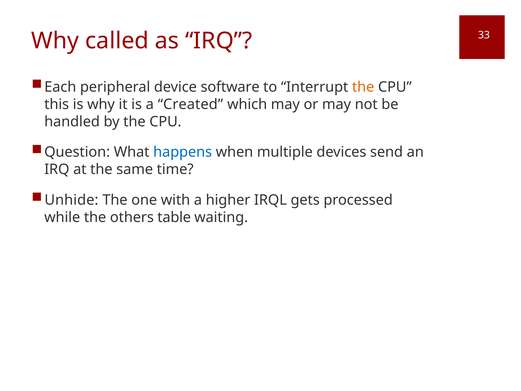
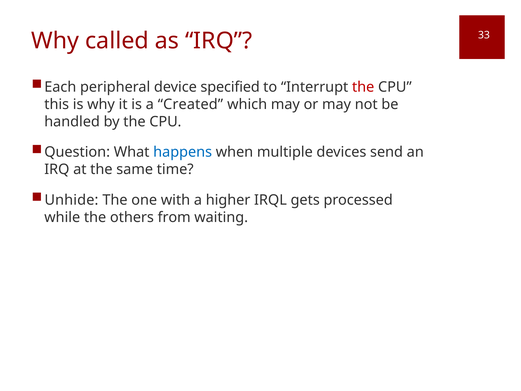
software: software -> specified
the at (363, 87) colour: orange -> red
table: table -> from
